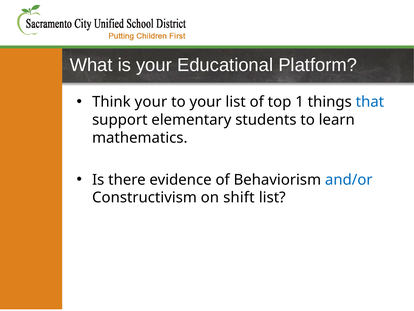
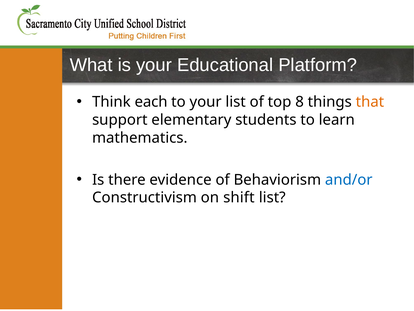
Think your: your -> each
1: 1 -> 8
that colour: blue -> orange
